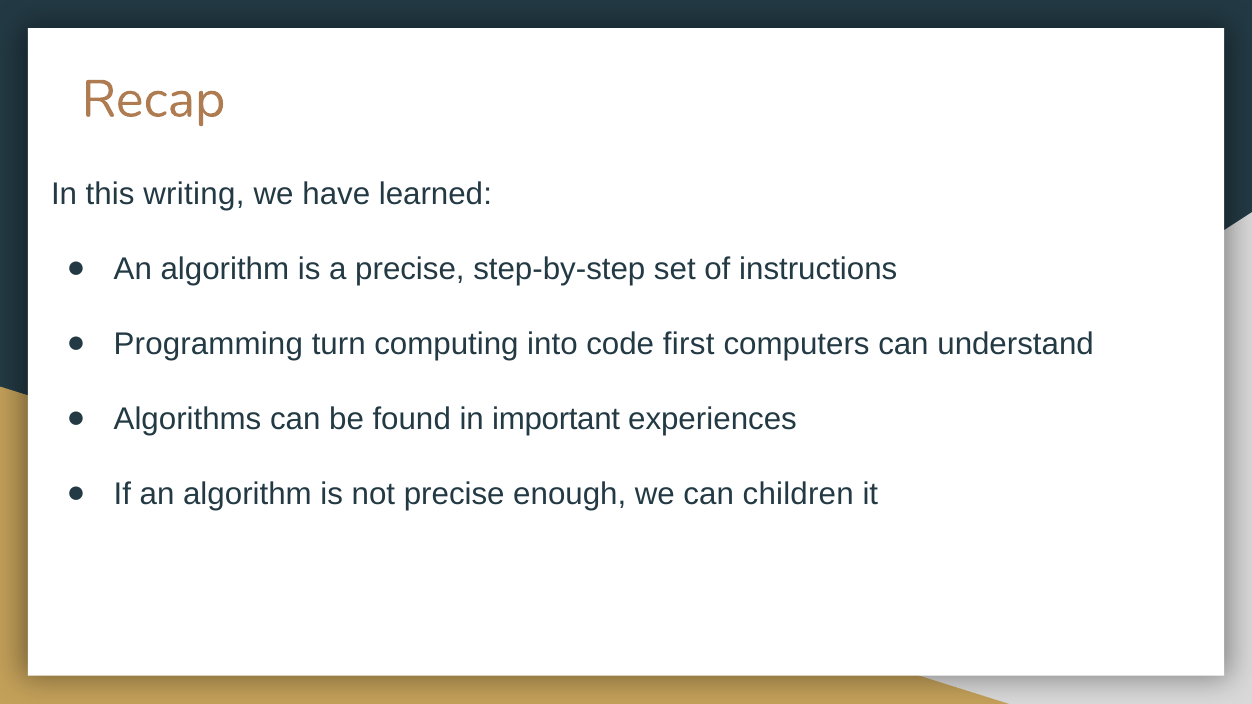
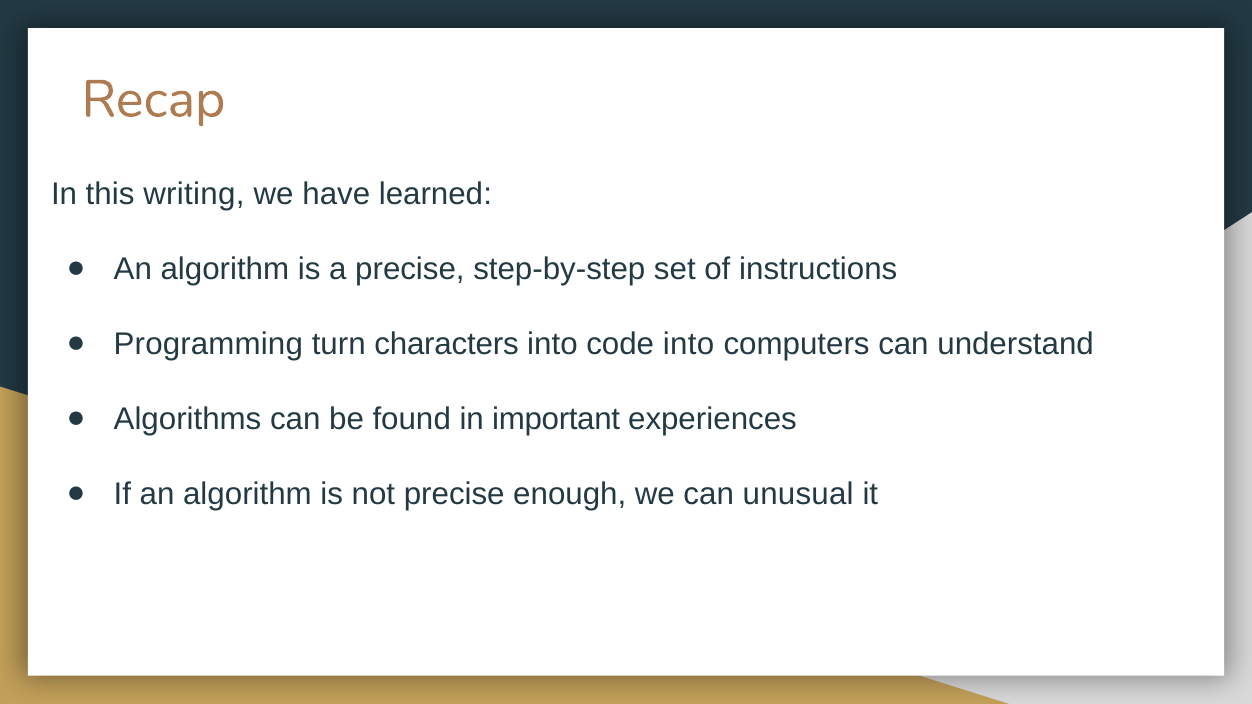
computing: computing -> characters
code first: first -> into
children: children -> unusual
